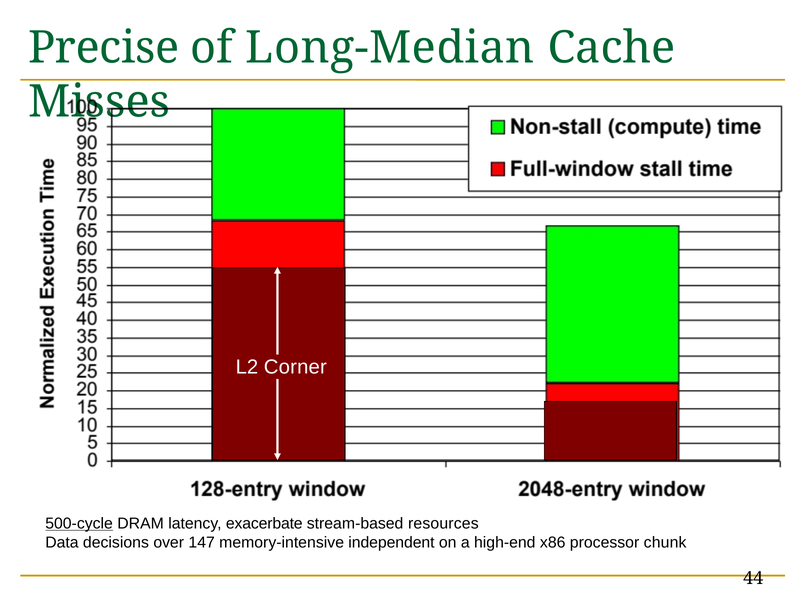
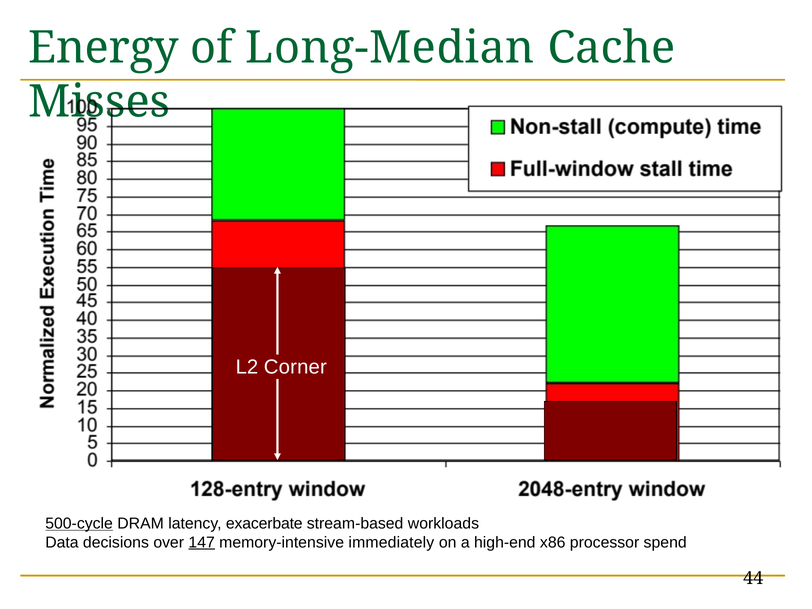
Precise: Precise -> Energy
resources: resources -> workloads
147 underline: none -> present
independent: independent -> immediately
chunk: chunk -> spend
